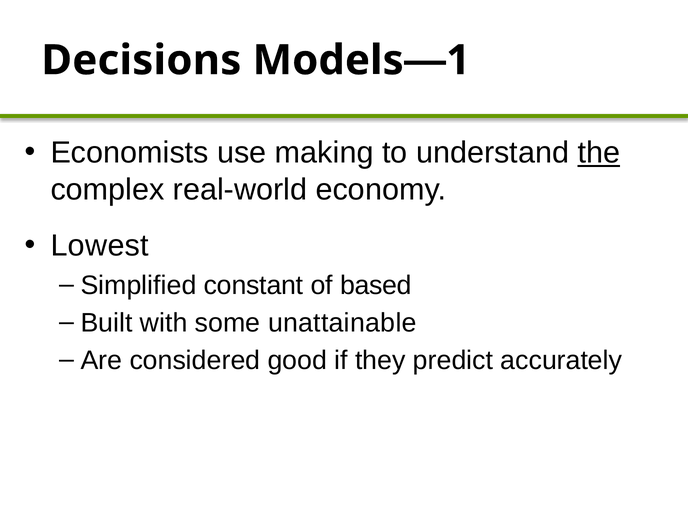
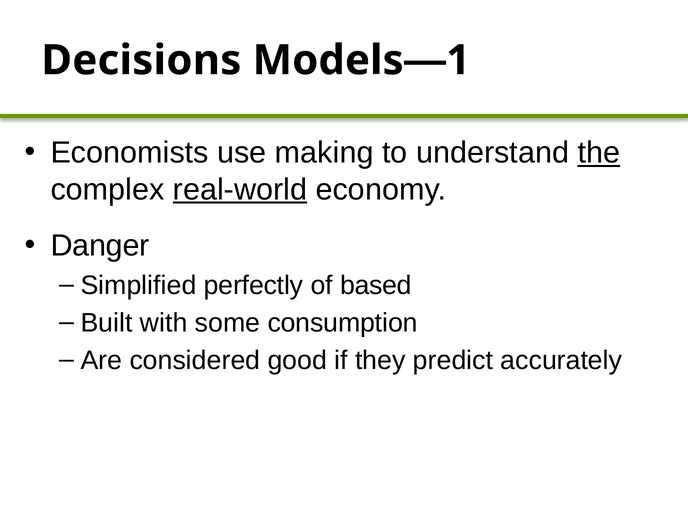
real-world underline: none -> present
Lowest: Lowest -> Danger
constant: constant -> perfectly
unattainable: unattainable -> consumption
